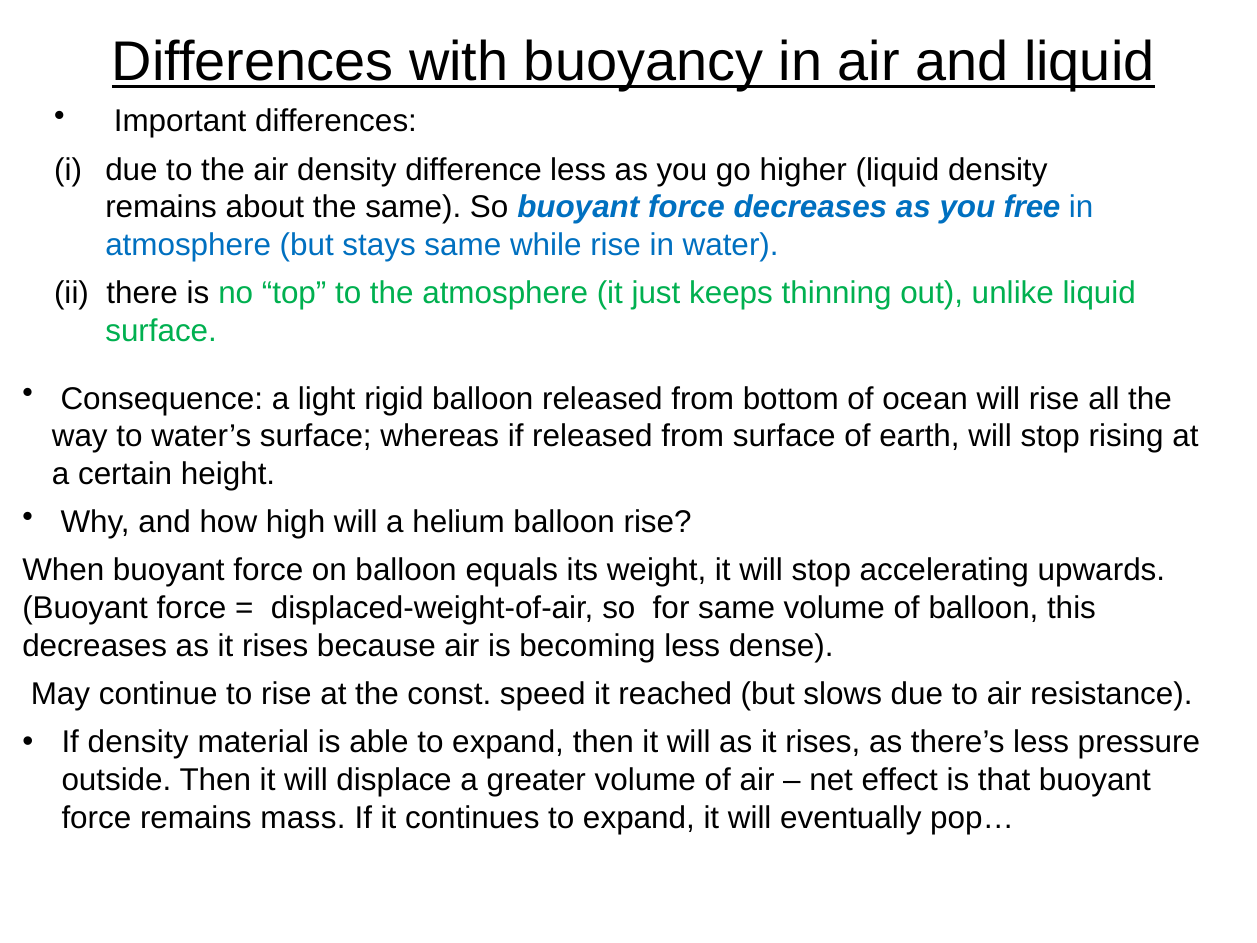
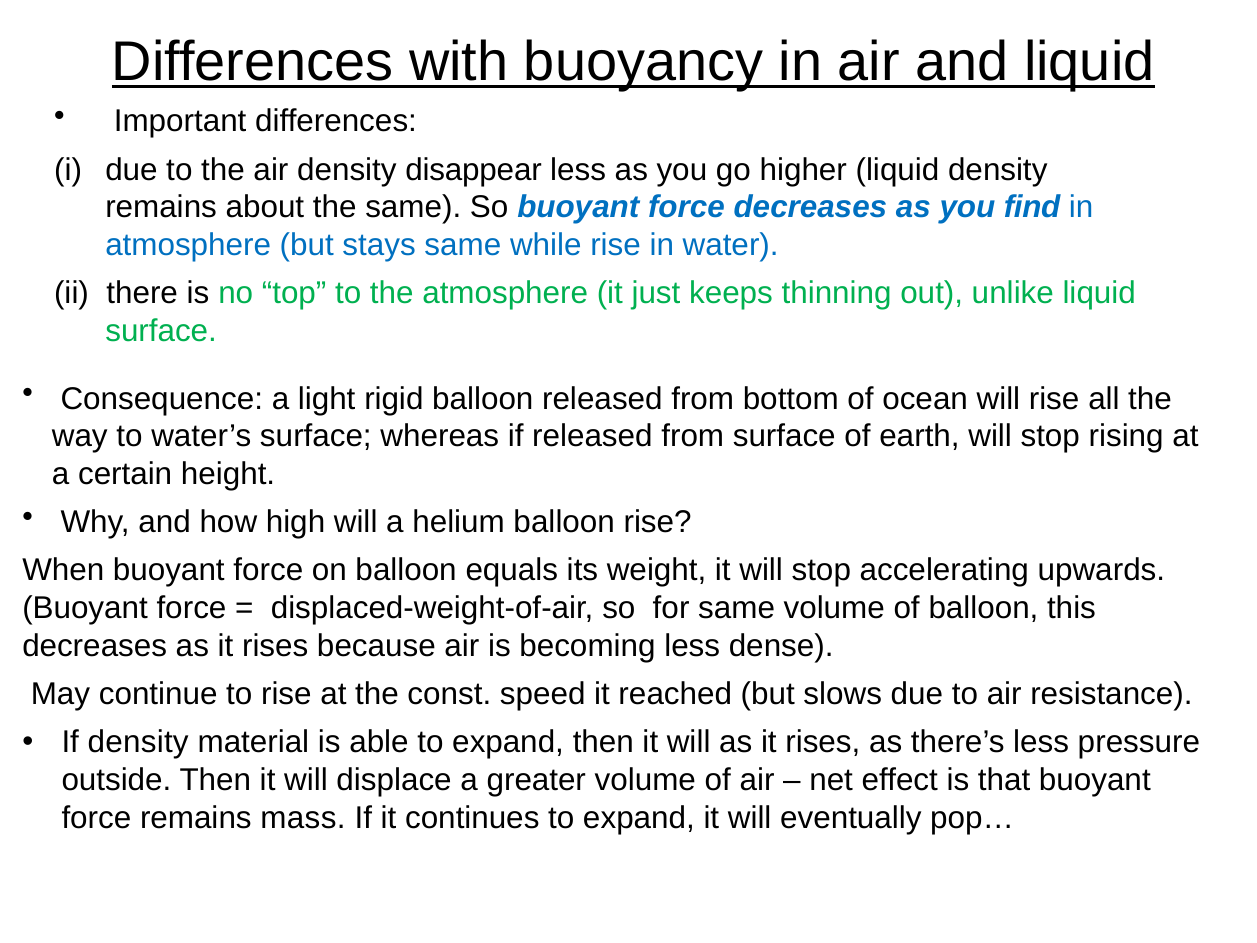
difference: difference -> disappear
free: free -> find
